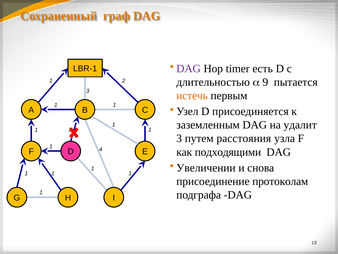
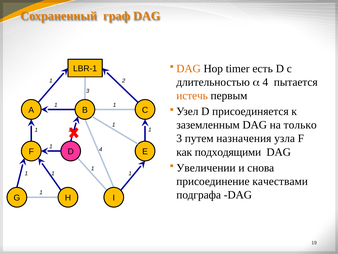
DAG at (189, 68) colour: purple -> orange
9 at (265, 82): 9 -> 4
удалит: удалит -> только
расстояния: расстояния -> назначения
протоколам: протоколам -> качествами
